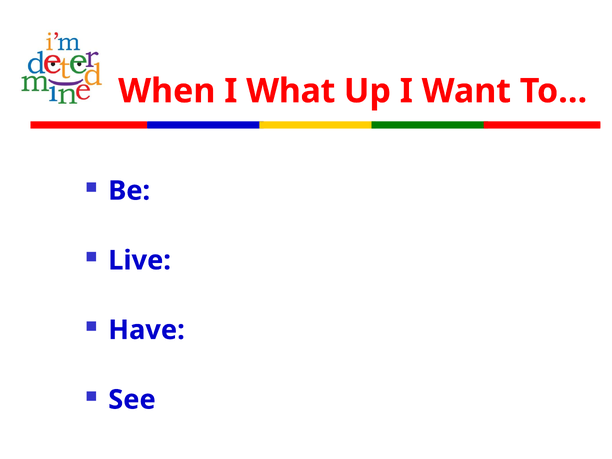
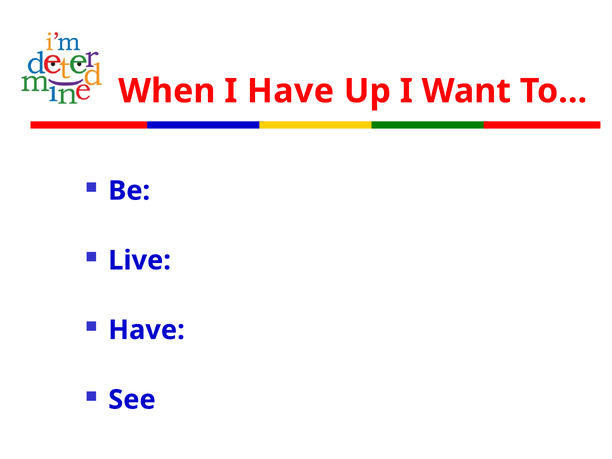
I What: What -> Have
